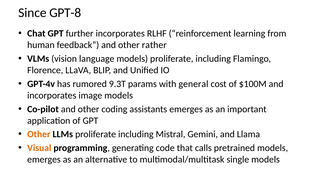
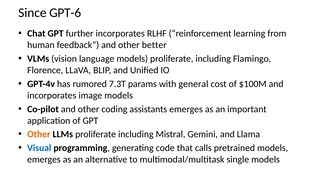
GPT-8: GPT-8 -> GPT-6
rather: rather -> better
9.3T: 9.3T -> 7.3T
Visual colour: orange -> blue
